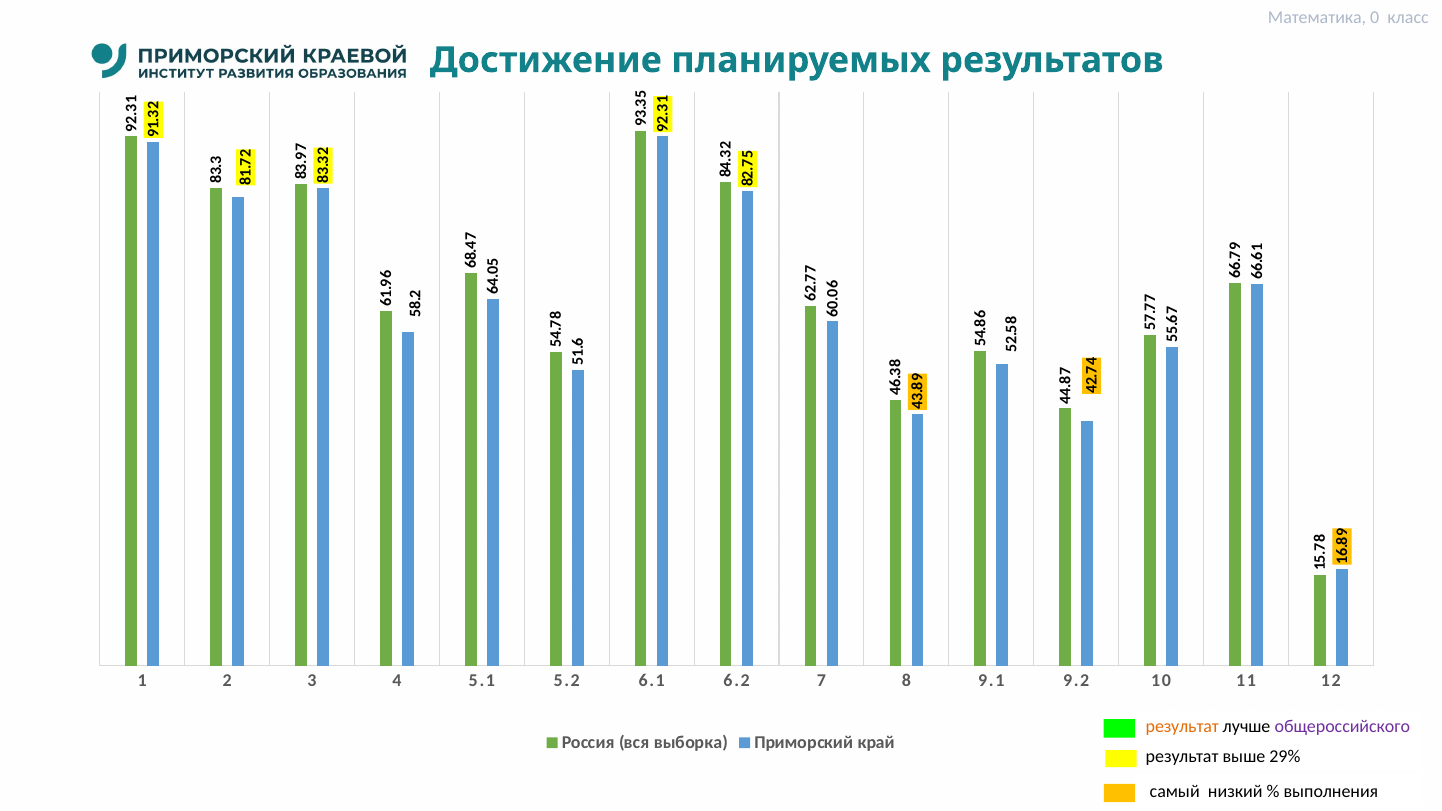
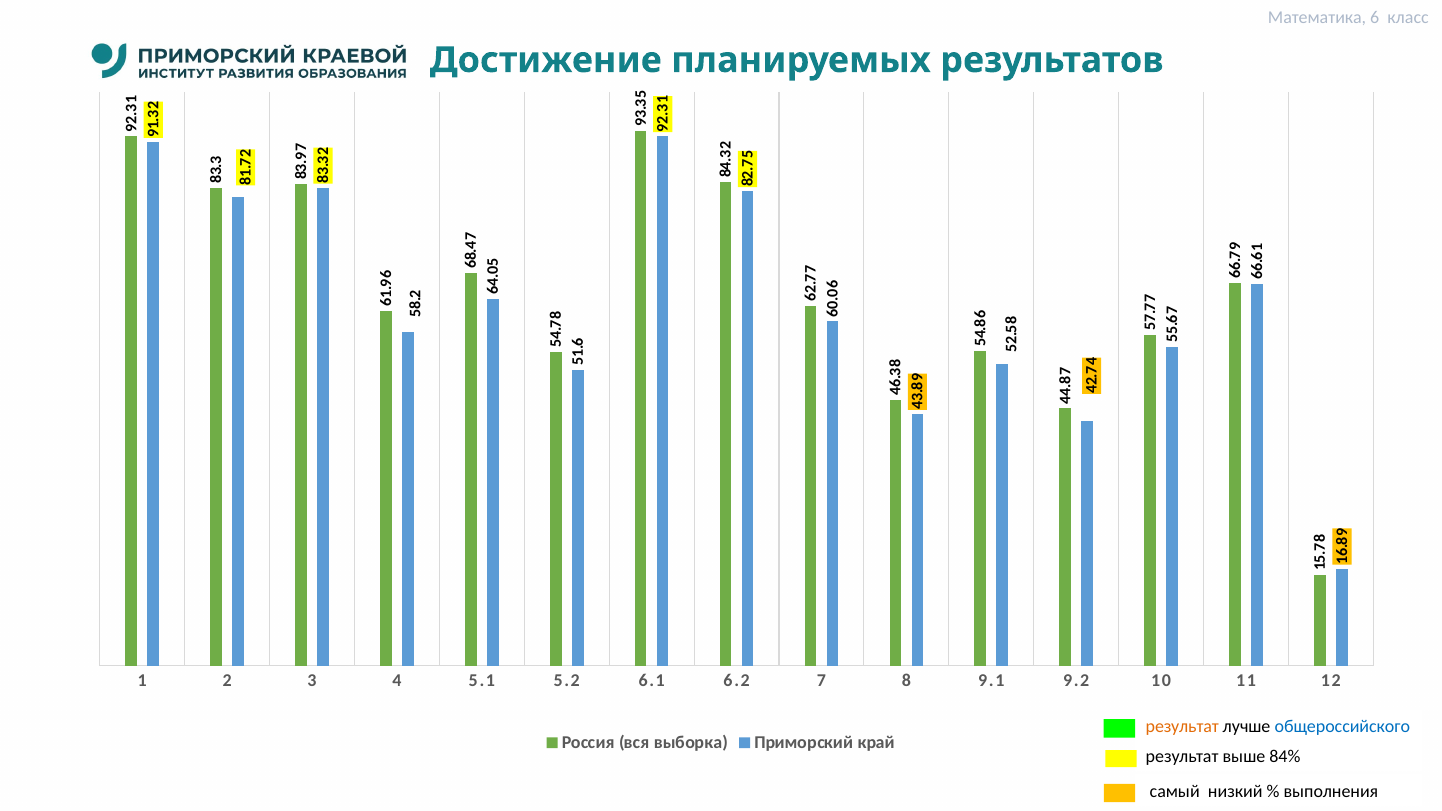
Математика 0: 0 -> 6
общероссийского colour: purple -> blue
29%: 29% -> 84%
